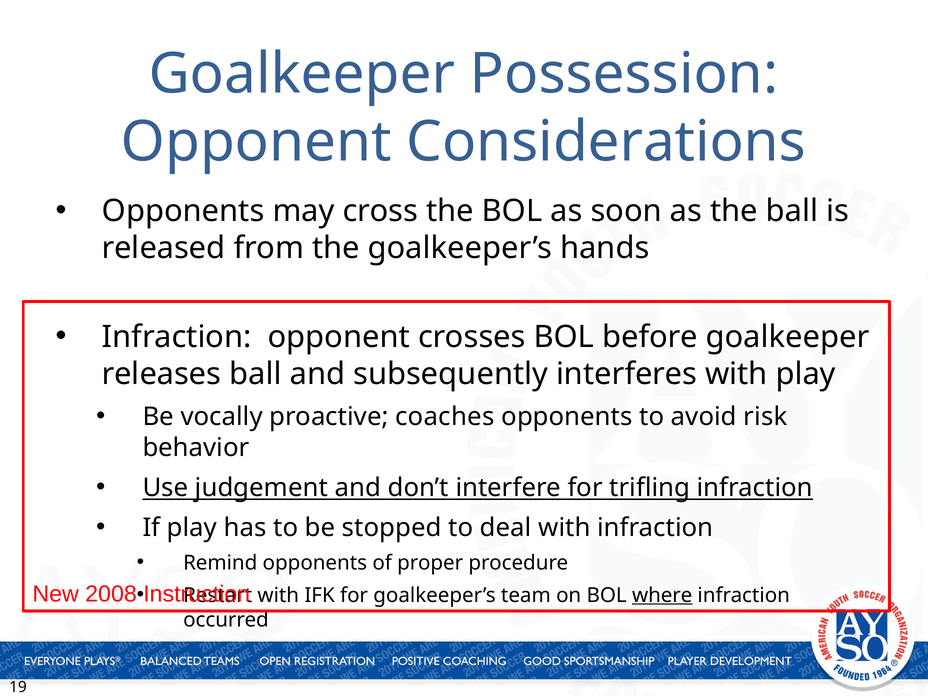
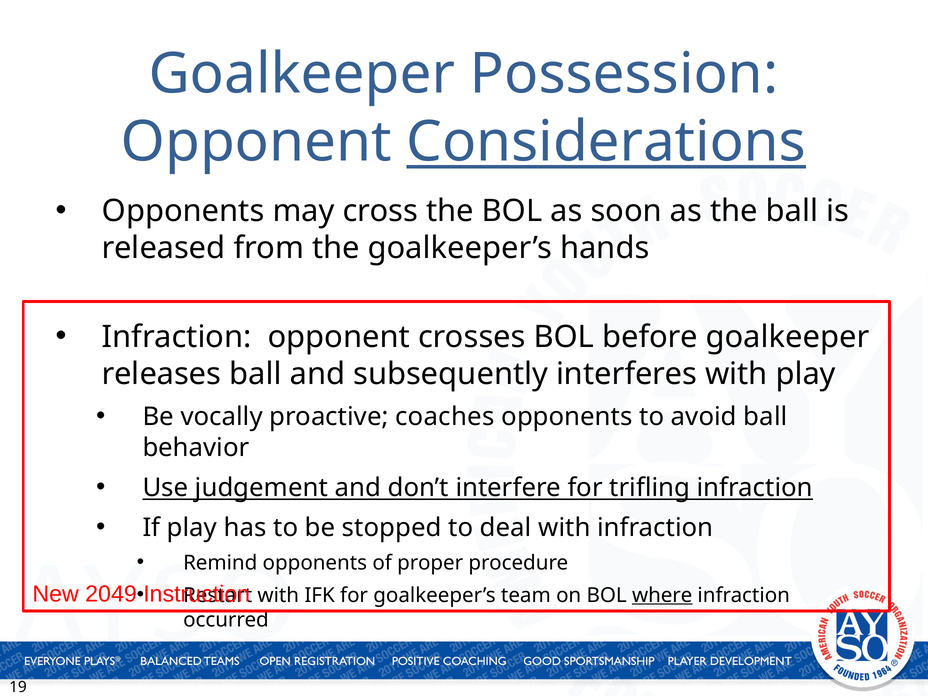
Considerations underline: none -> present
avoid risk: risk -> ball
2008: 2008 -> 2049
